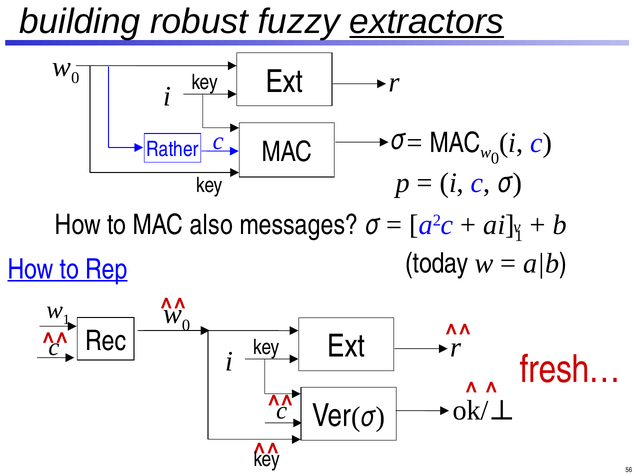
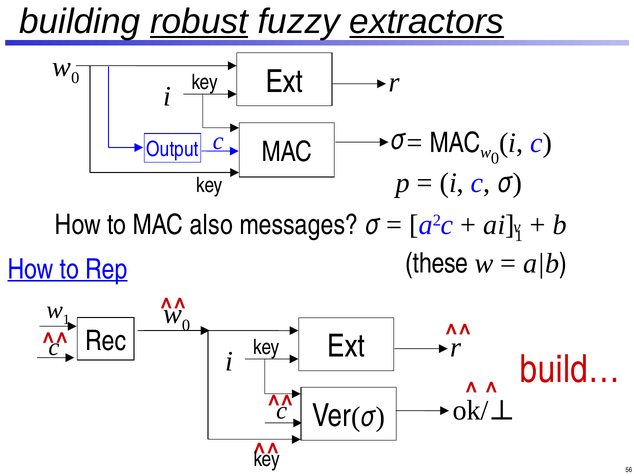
robust underline: none -> present
Rather: Rather -> Output
today: today -> these
fresh…: fresh… -> build…
